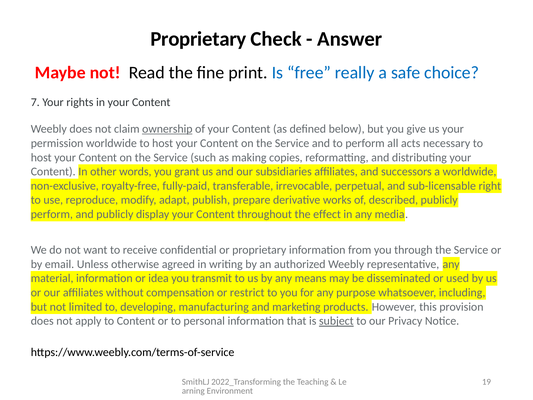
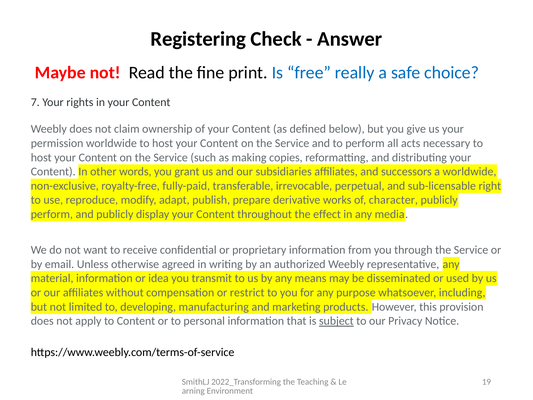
Proprietary at (198, 39): Proprietary -> Registering
ownership underline: present -> none
described: described -> character
